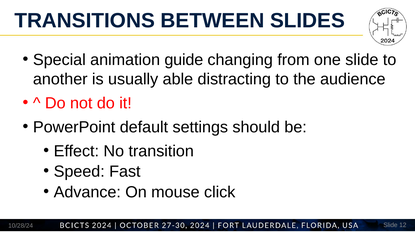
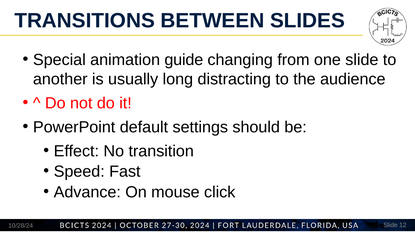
able: able -> long
